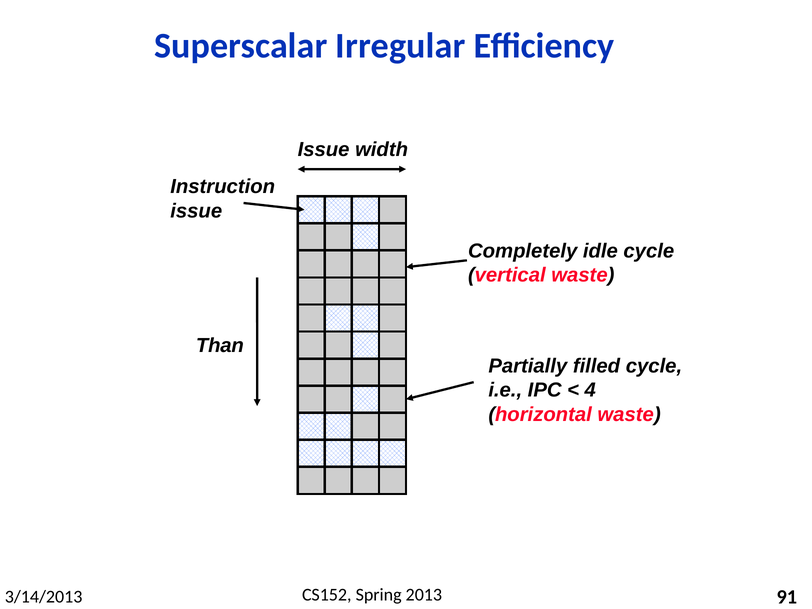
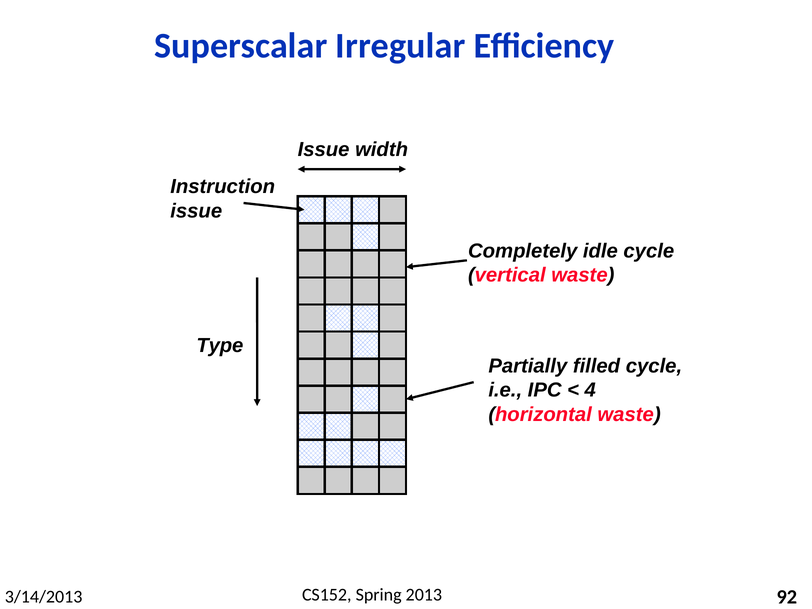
Than: Than -> Type
91: 91 -> 92
